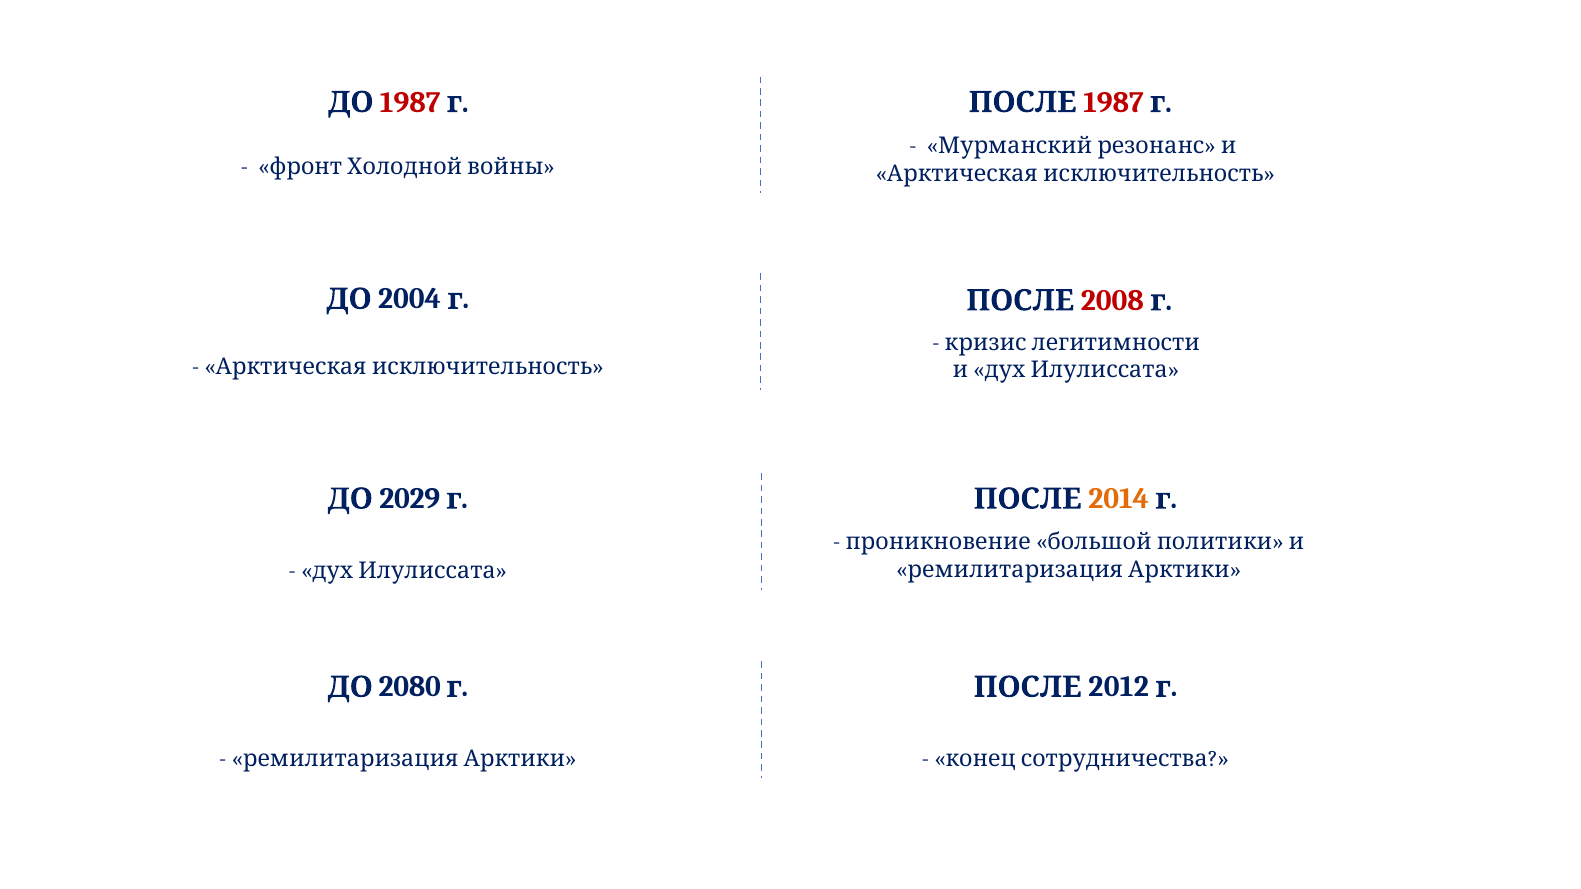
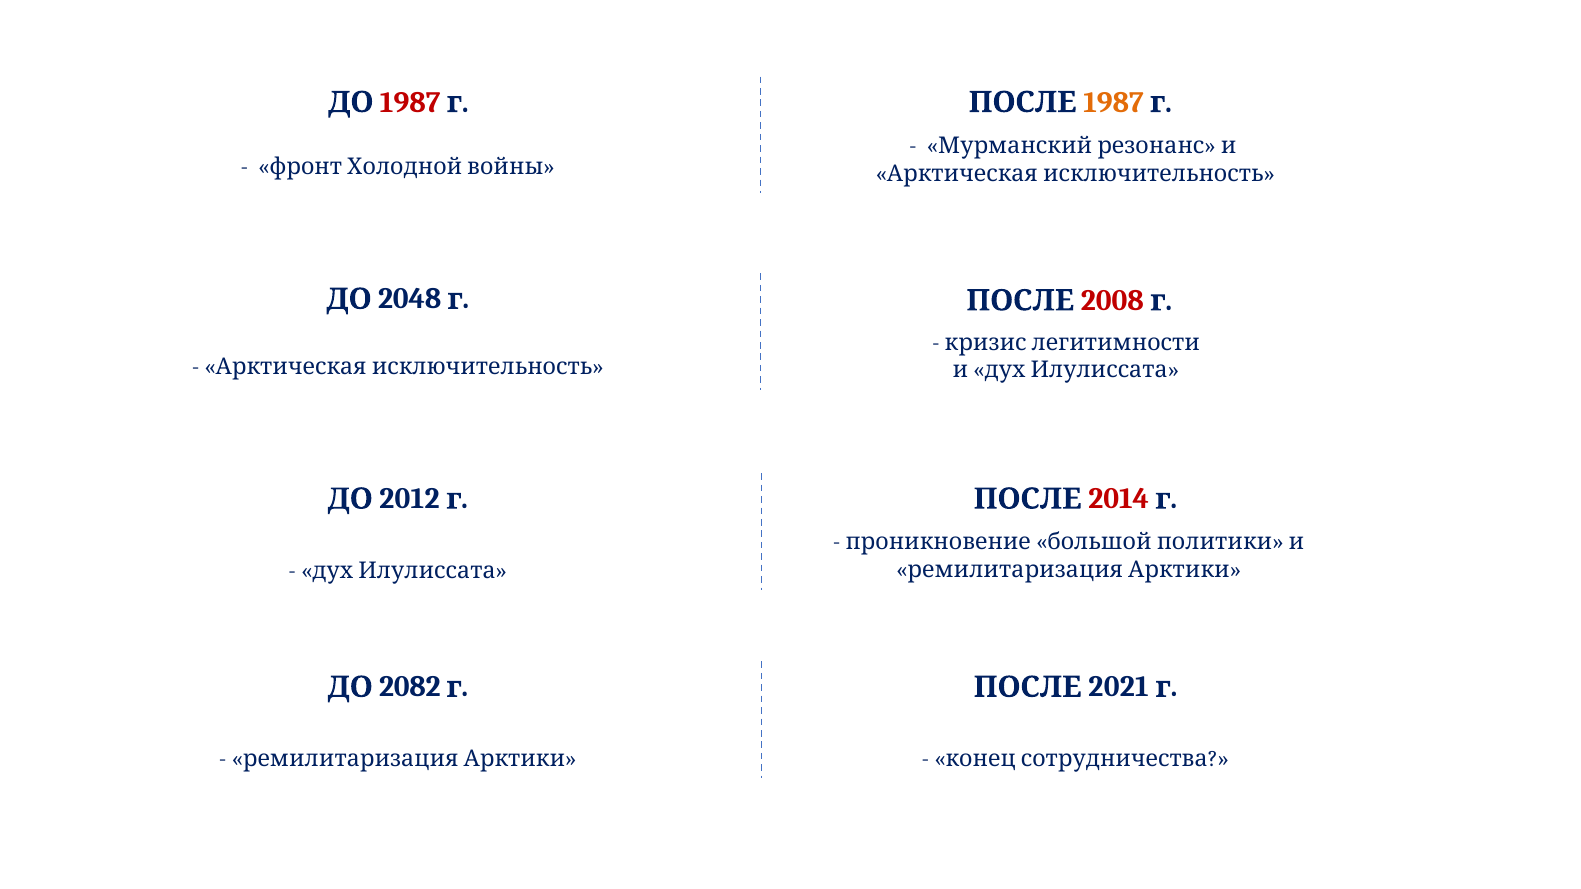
1987 at (1114, 102) colour: red -> orange
2004: 2004 -> 2048
2029: 2029 -> 2012
2014 colour: orange -> red
2080: 2080 -> 2082
2012: 2012 -> 2021
